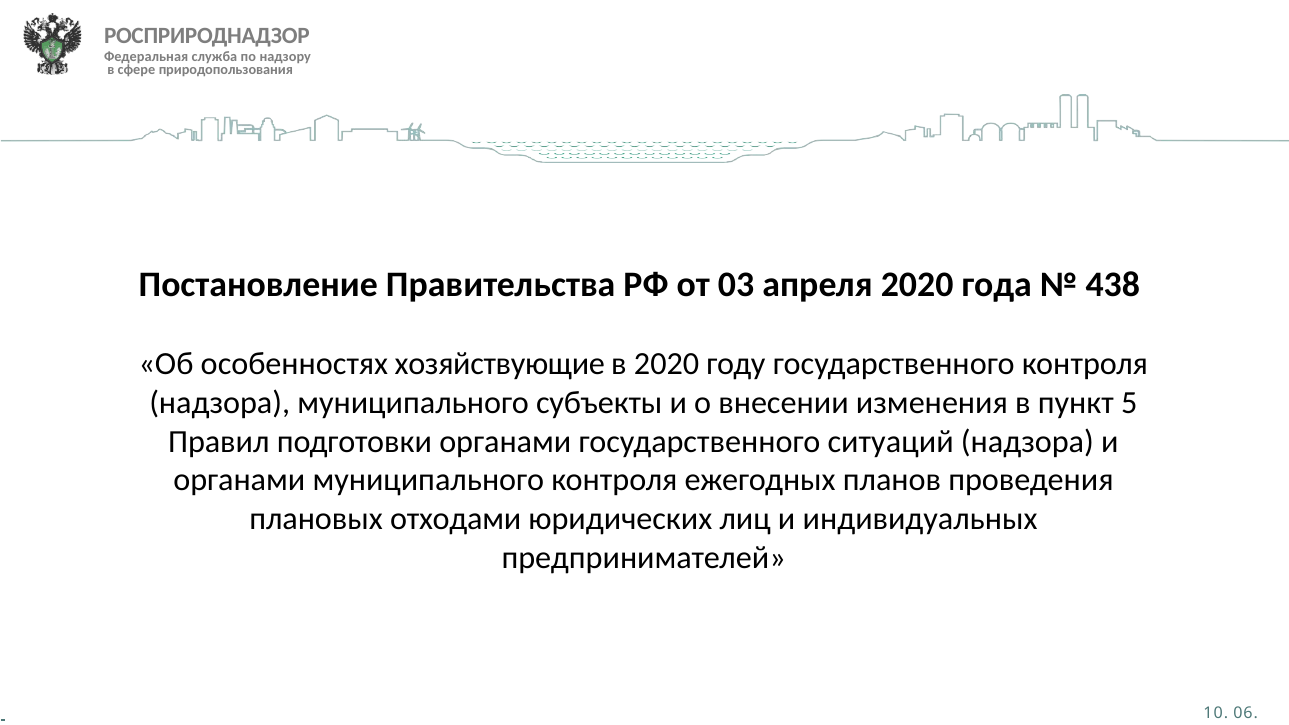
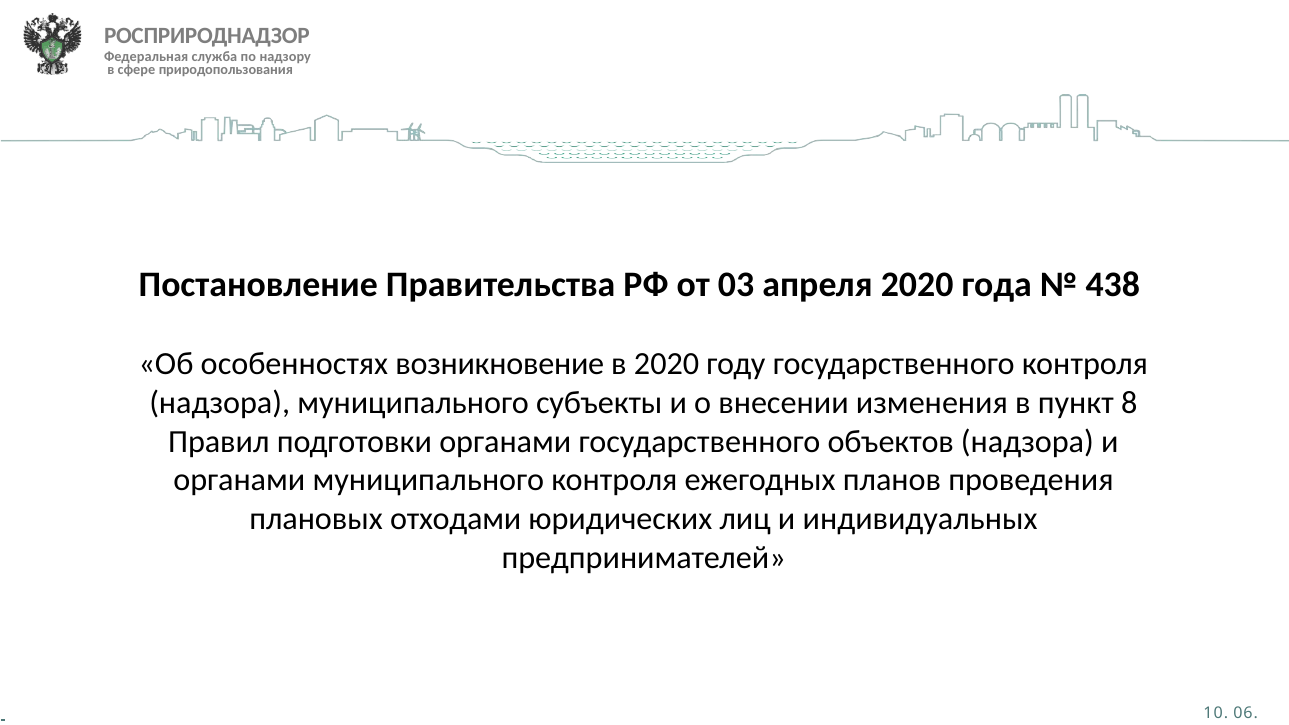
хозяйствующие: хозяйствующие -> возникновение
5: 5 -> 8
ситуаций: ситуаций -> объектов
